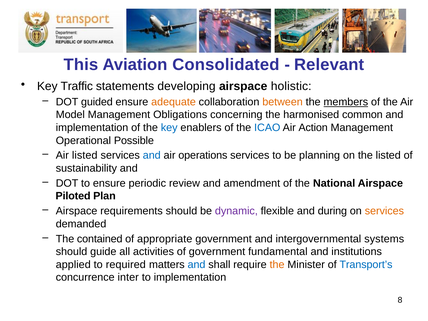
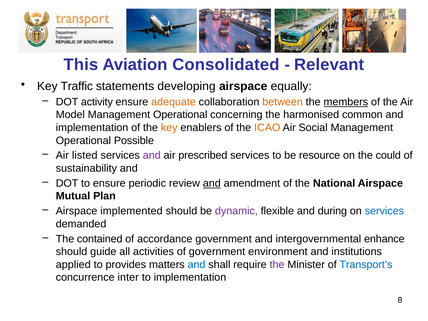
holistic: holistic -> equally
guided: guided -> activity
Obligations at (180, 115): Obligations -> Operational
key at (169, 128) colour: blue -> orange
ICAO colour: blue -> orange
Action: Action -> Social
and at (152, 155) colour: blue -> purple
operations: operations -> prescribed
planning: planning -> resource
the listed: listed -> could
and at (212, 183) underline: none -> present
Piloted: Piloted -> Mutual
requirements: requirements -> implemented
services at (384, 211) colour: orange -> blue
appropriate: appropriate -> accordance
systems: systems -> enhance
fundamental: fundamental -> environment
required: required -> provides
the at (277, 265) colour: orange -> purple
